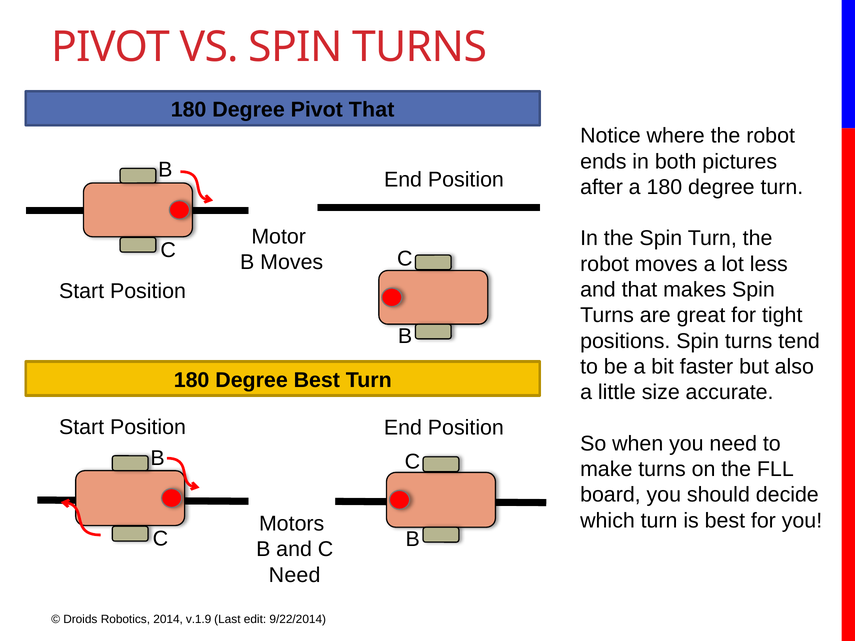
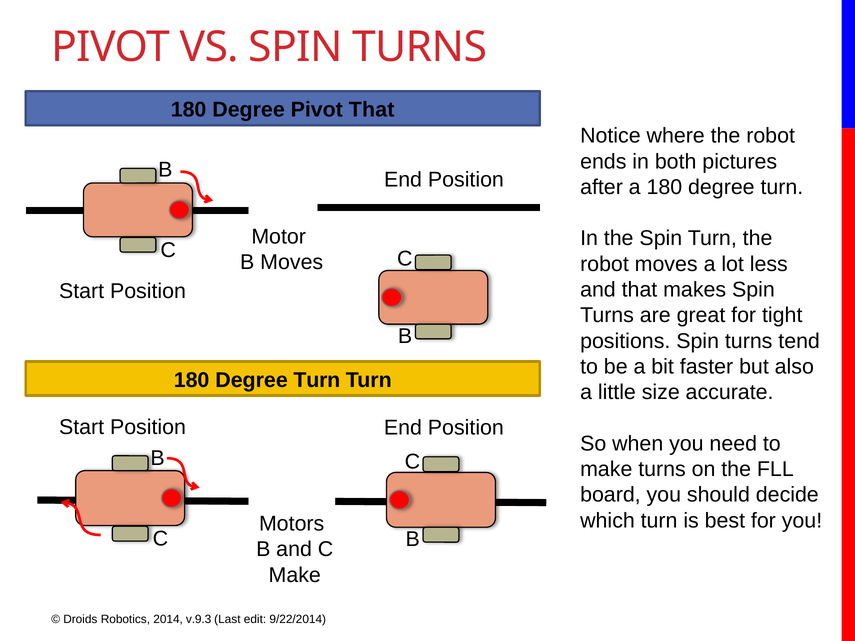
Best at (317, 380): Best -> Turn
Need at (295, 575): Need -> Make
v.1.9: v.1.9 -> v.9.3
